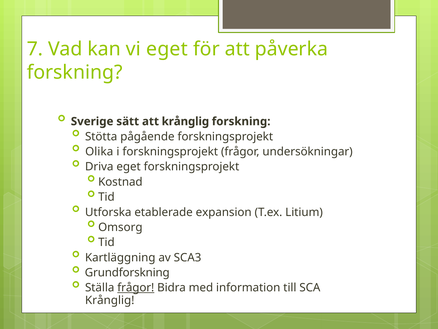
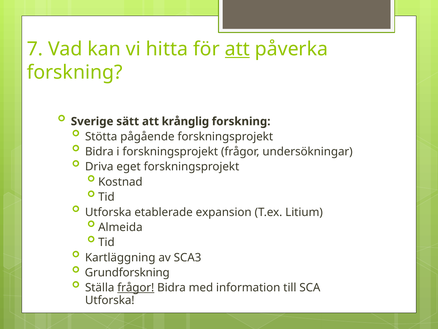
vi eget: eget -> hitta
att at (237, 49) underline: none -> present
Olika at (99, 151): Olika -> Bidra
Omsorg: Omsorg -> Almeida
Krånglig at (110, 300): Krånglig -> Utforska
